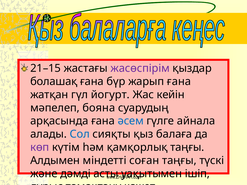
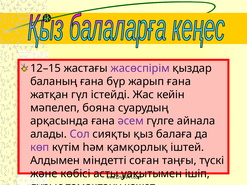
21–15: 21–15 -> 12–15
болашақ: болашақ -> баланың
йогурт: йогурт -> істейді
әсем colour: blue -> purple
Сол colour: blue -> purple
қамқорлық таңғы: таңғы -> іштей
дәмді: дәмді -> көбісі
